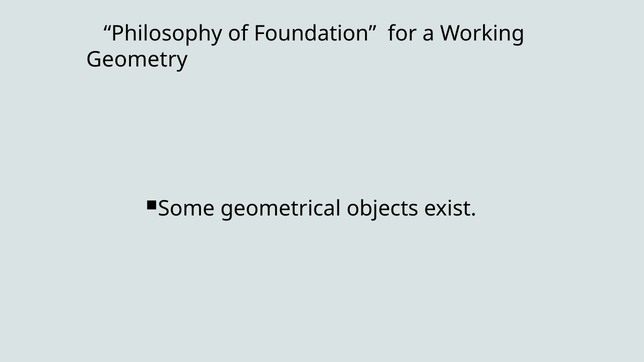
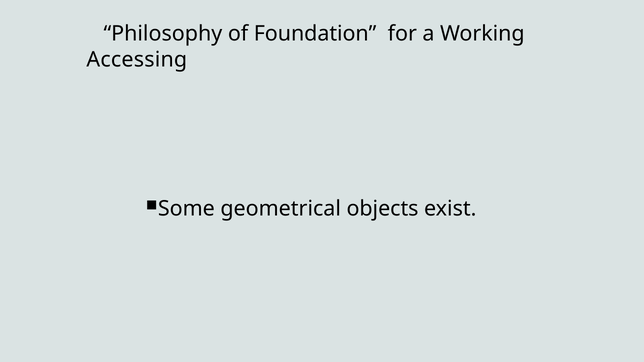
Geometry: Geometry -> Accessing
